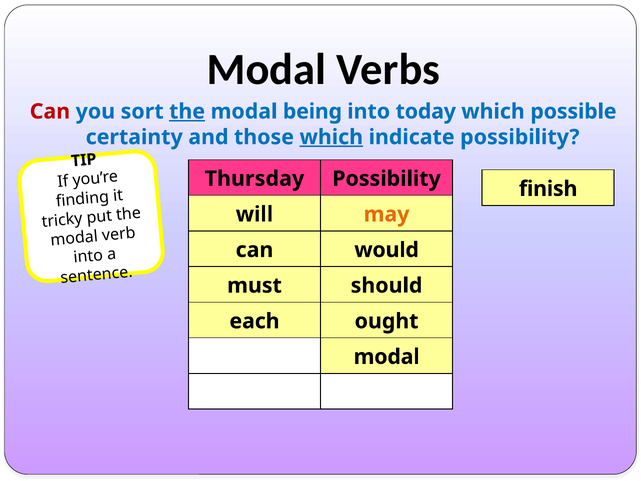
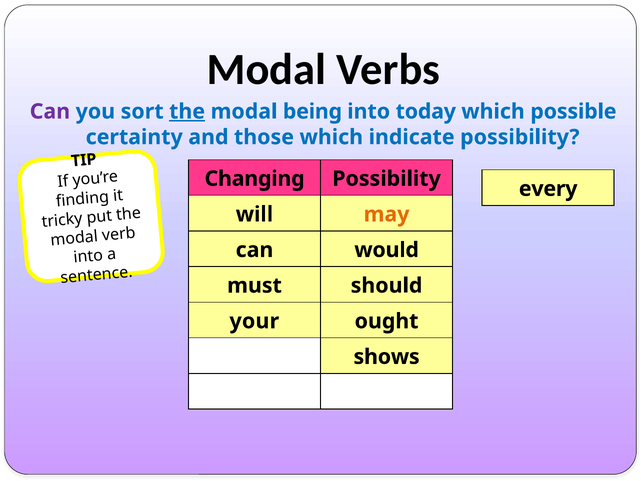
Can at (50, 111) colour: red -> purple
which at (331, 137) underline: present -> none
Thursday: Thursday -> Changing
finish: finish -> every
each: each -> your
modal at (387, 357): modal -> shows
